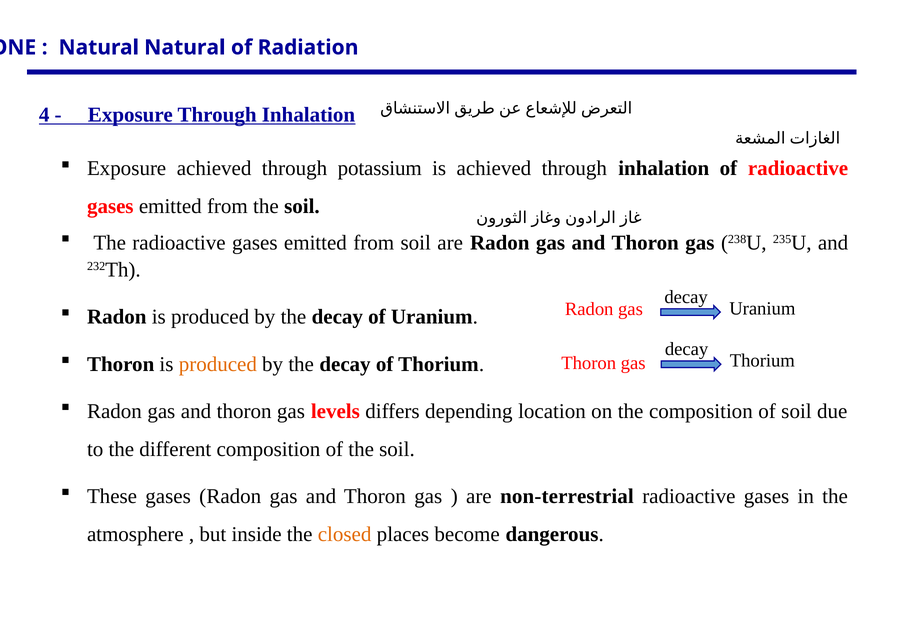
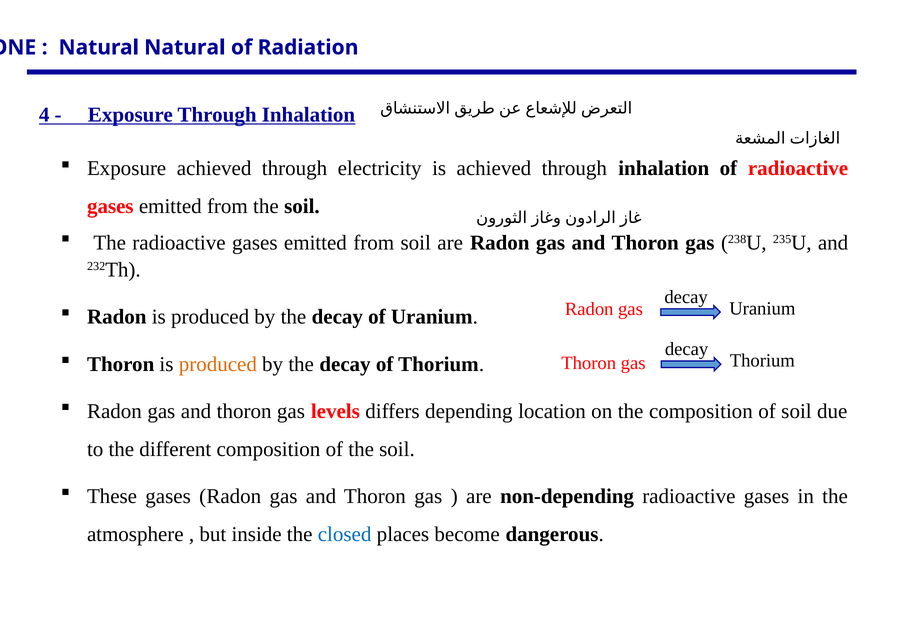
potassium: potassium -> electricity
non-terrestrial: non-terrestrial -> non-depending
closed colour: orange -> blue
